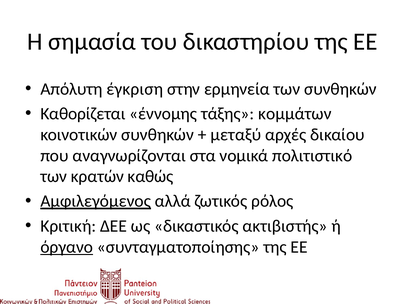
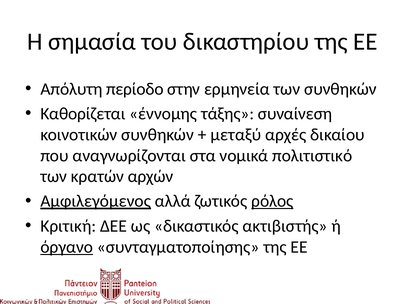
έγκριση: έγκριση -> περίοδο
κομμάτων: κομμάτων -> συναίνεση
καθώς: καθώς -> αρχών
ρόλος underline: none -> present
